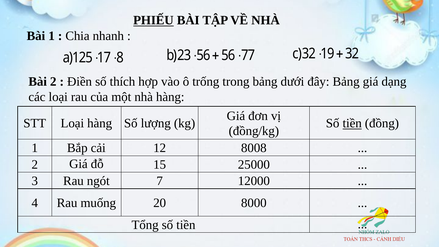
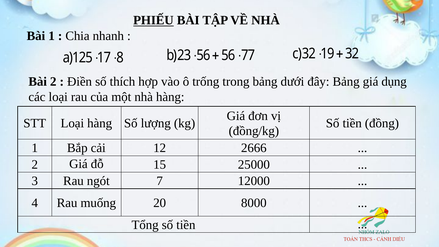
dạng: dạng -> dụng
tiền at (352, 123) underline: present -> none
8008: 8008 -> 2666
